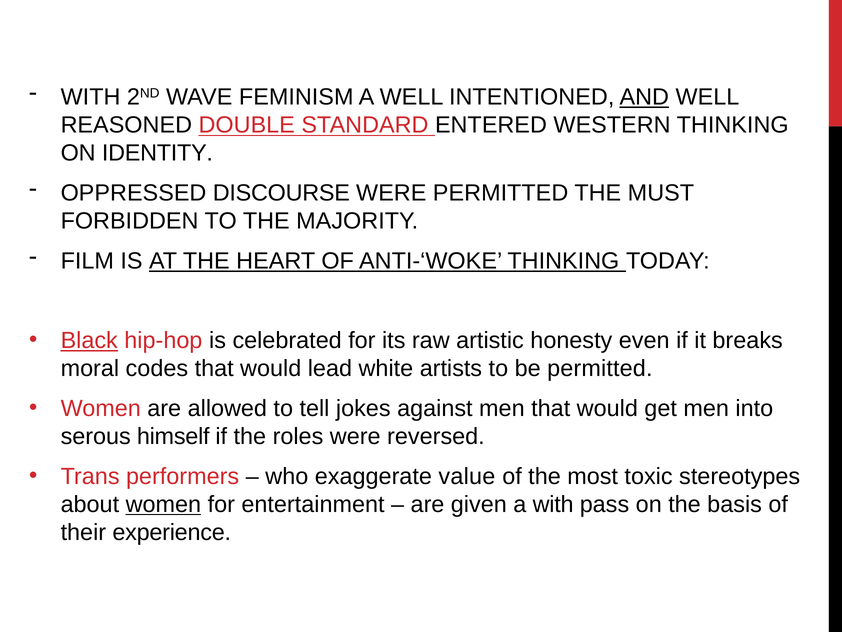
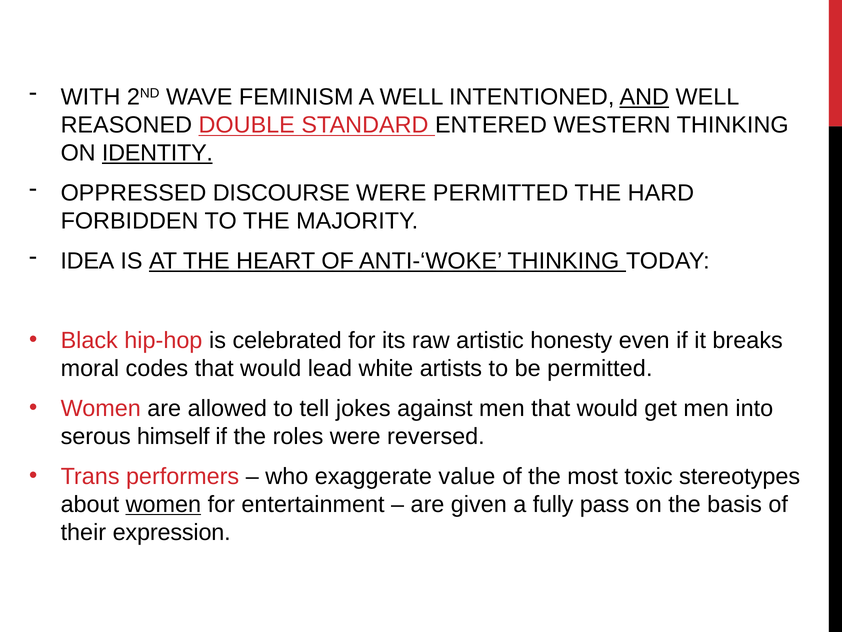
IDENTITY underline: none -> present
MUST: MUST -> HARD
FILM: FILM -> IDEA
Black underline: present -> none
a with: with -> fully
experience: experience -> expression
